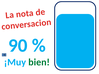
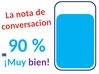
bien colour: green -> purple
